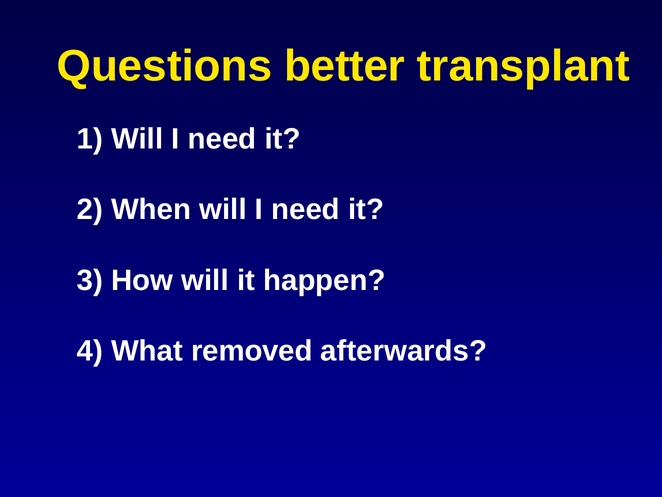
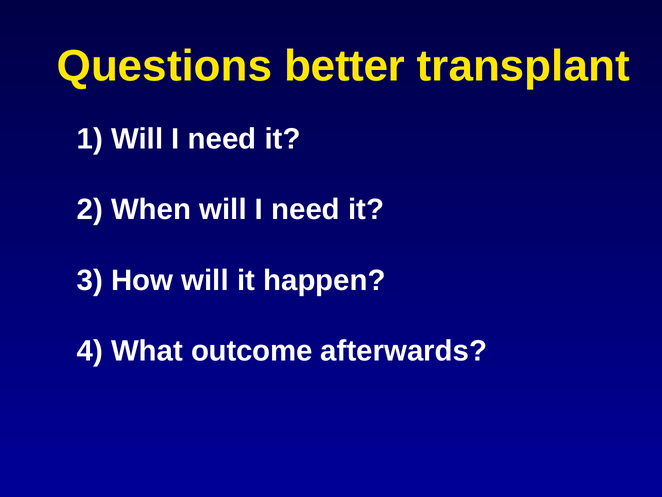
removed: removed -> outcome
